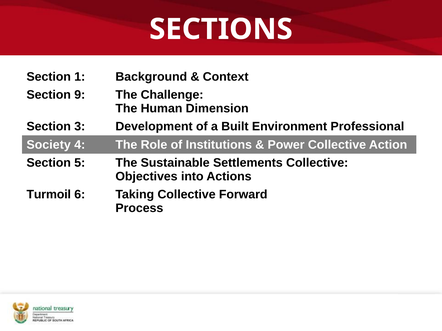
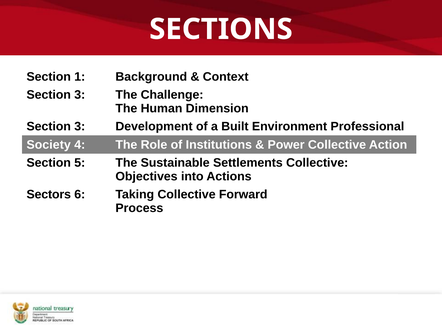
9 at (80, 95): 9 -> 3
Turmoil: Turmoil -> Sectors
